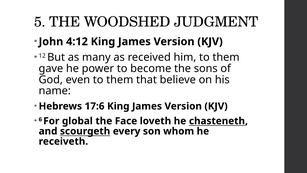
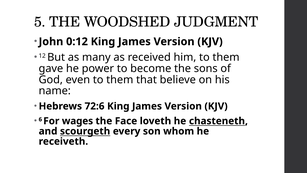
4:12: 4:12 -> 0:12
17:6: 17:6 -> 72:6
global: global -> wages
